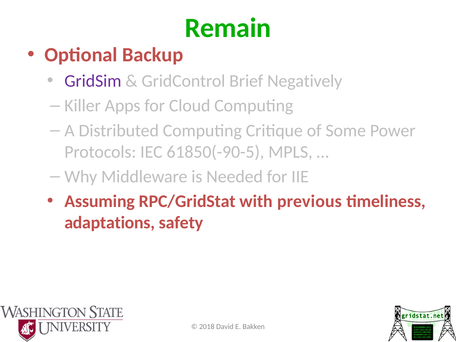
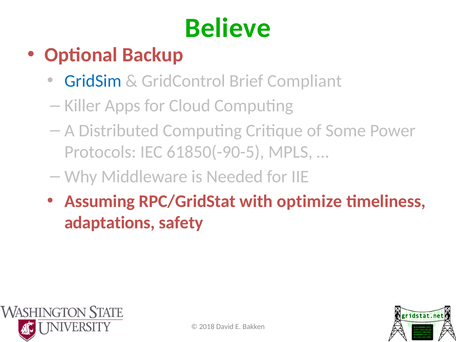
Remain: Remain -> Believe
GridSim colour: purple -> blue
Negatively: Negatively -> Compliant
previous: previous -> optimize
